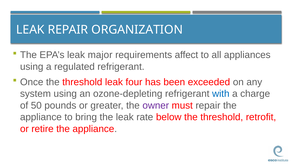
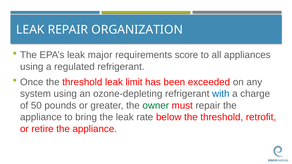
affect: affect -> score
four: four -> limit
owner colour: purple -> green
